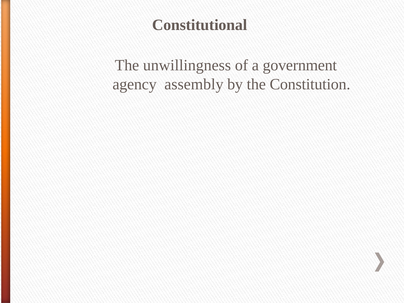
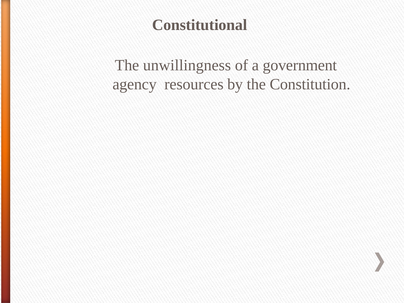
assembly: assembly -> resources
